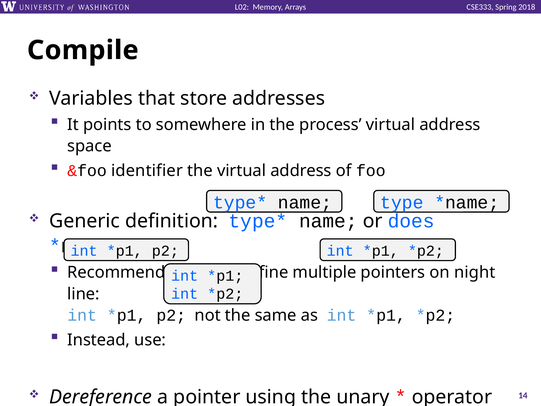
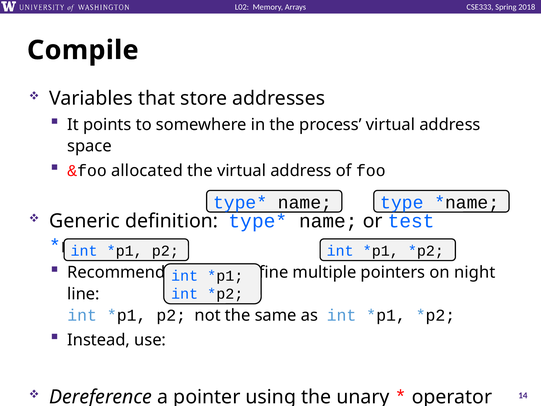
identifier: identifier -> allocated
does: does -> test
